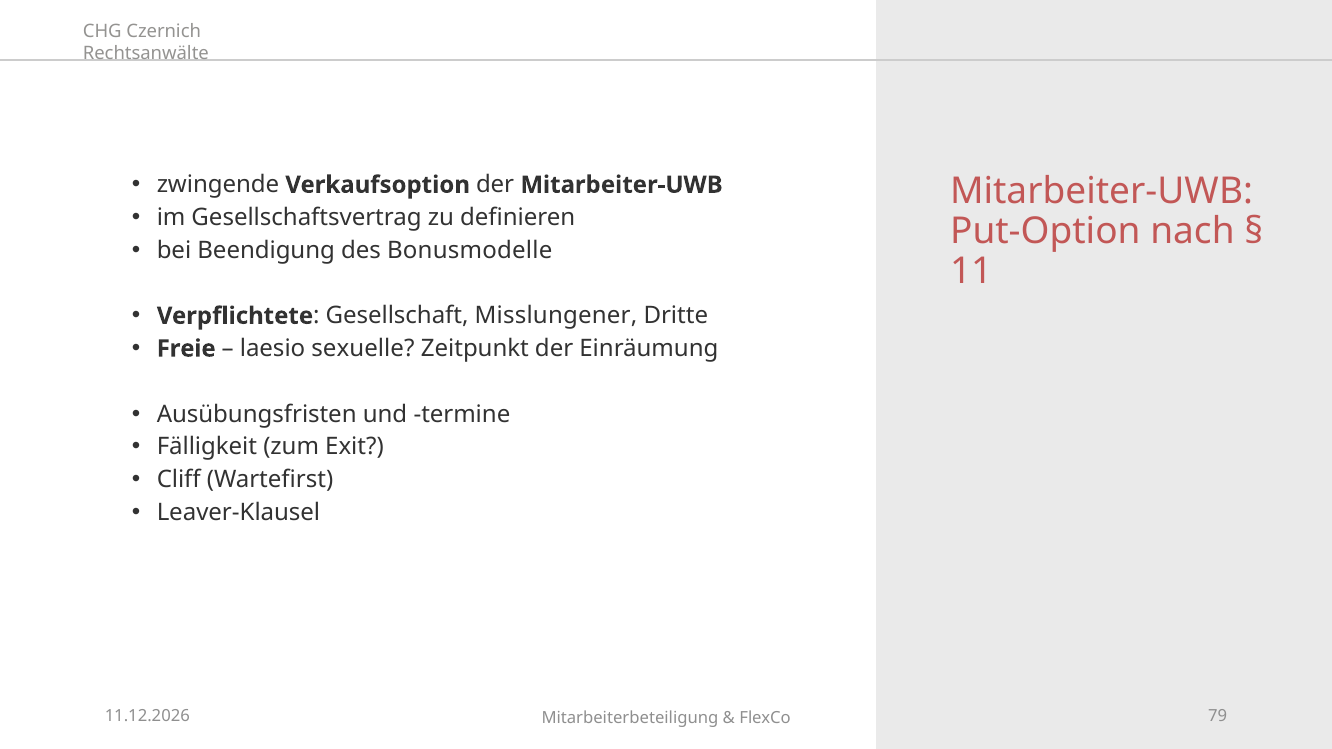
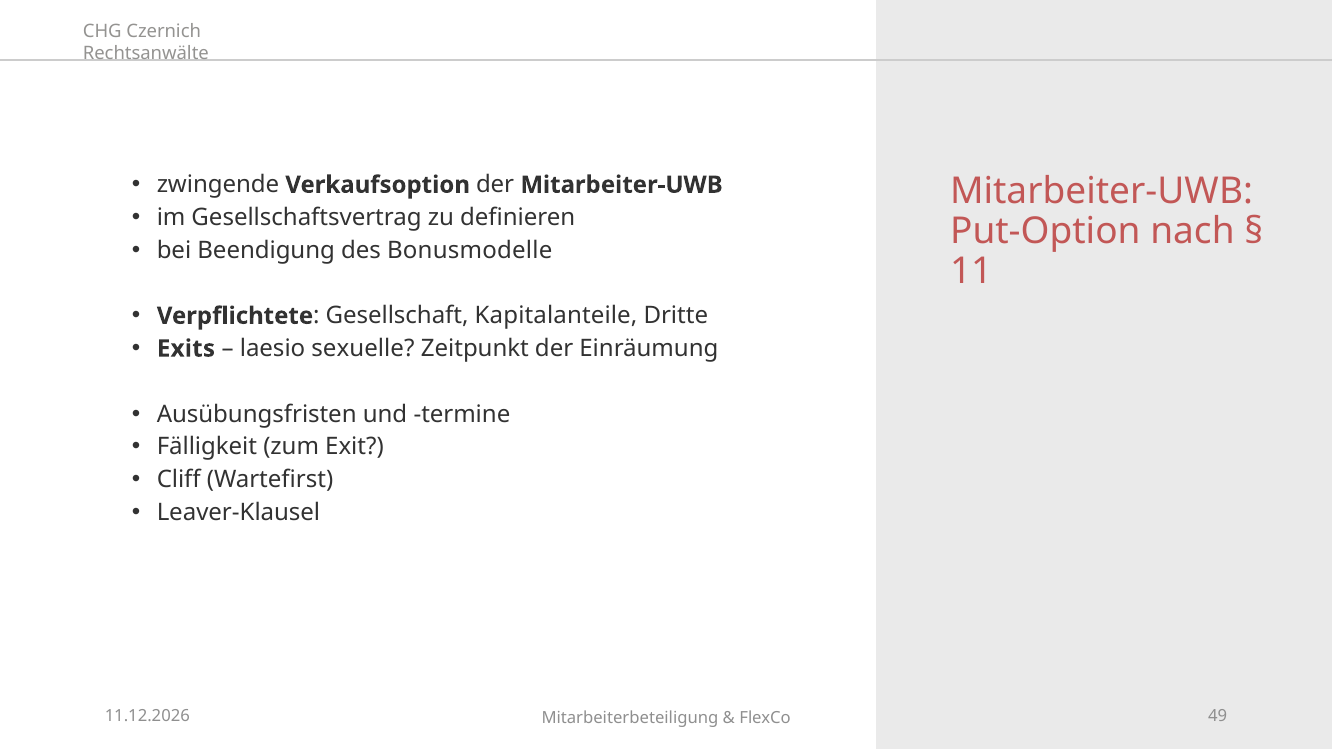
Misslungener: Misslungener -> Kapitalanteile
Freie: Freie -> Exits
79: 79 -> 49
